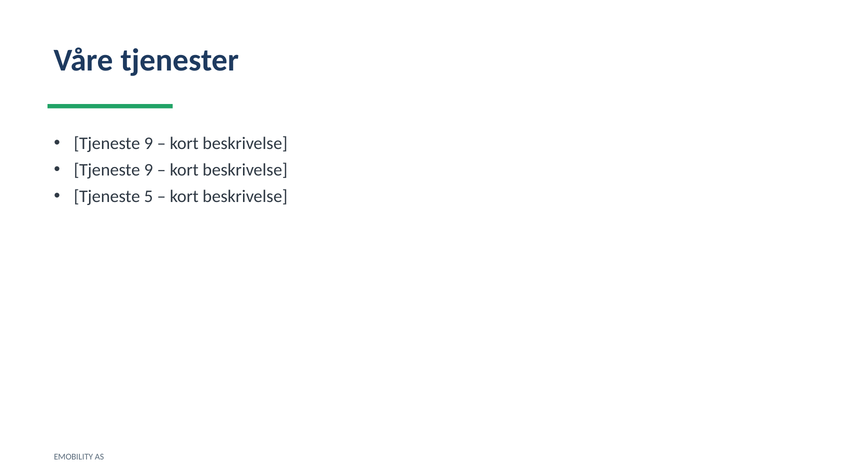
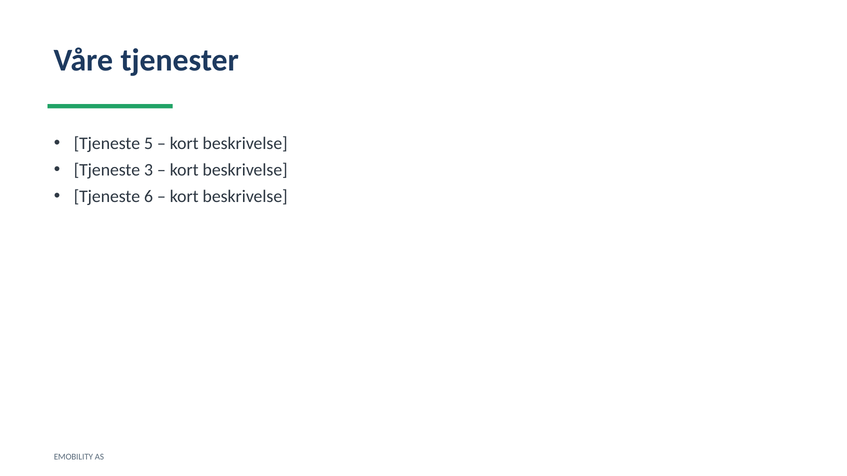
9 at (148, 143): 9 -> 5
9 at (148, 170): 9 -> 3
5: 5 -> 6
